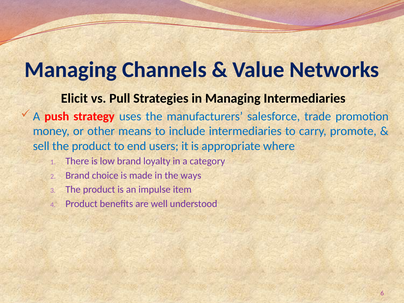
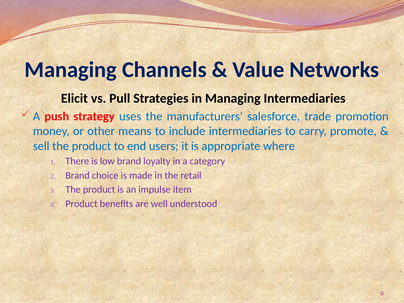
ways: ways -> retail
